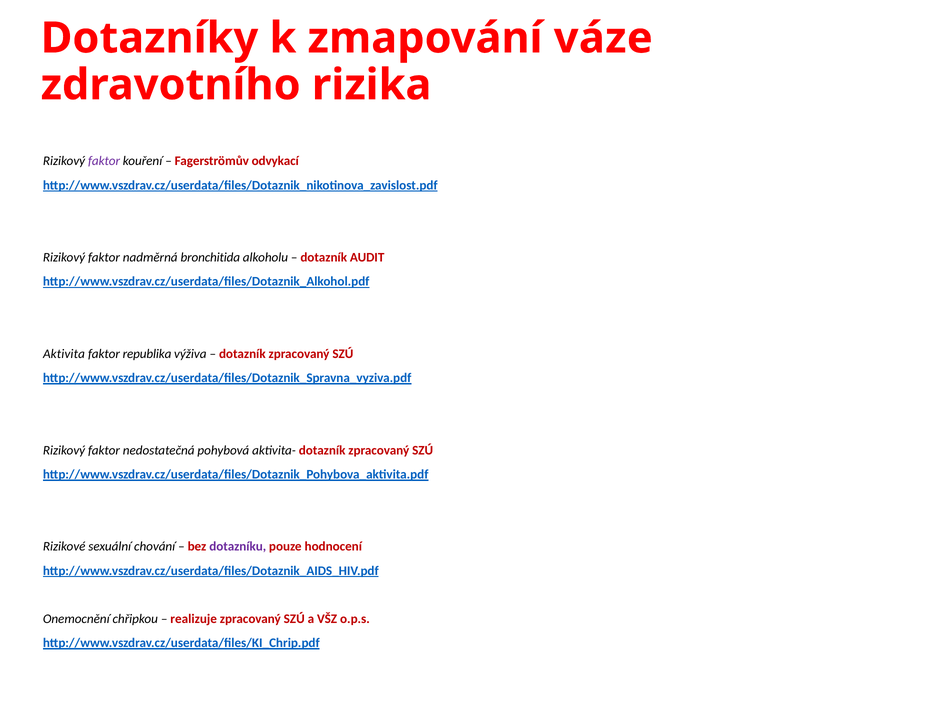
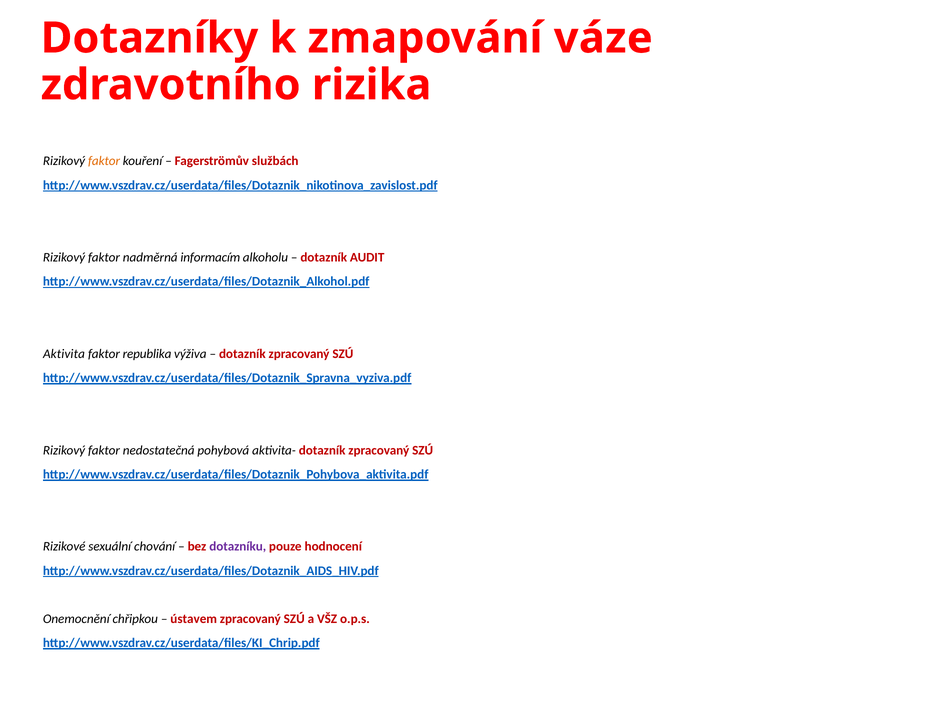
faktor at (104, 161) colour: purple -> orange
odvykací: odvykací -> službách
bronchitida: bronchitida -> informacím
realizuje: realizuje -> ústavem
